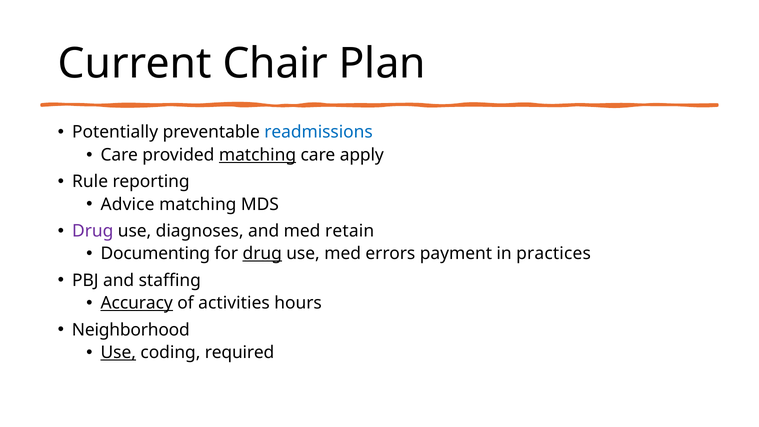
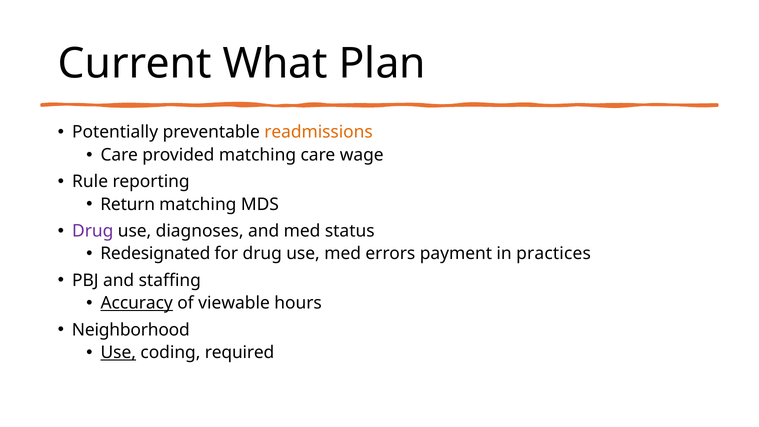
Chair: Chair -> What
readmissions colour: blue -> orange
matching at (257, 155) underline: present -> none
apply: apply -> wage
Advice: Advice -> Return
retain: retain -> status
Documenting: Documenting -> Redesignated
drug at (262, 254) underline: present -> none
activities: activities -> viewable
